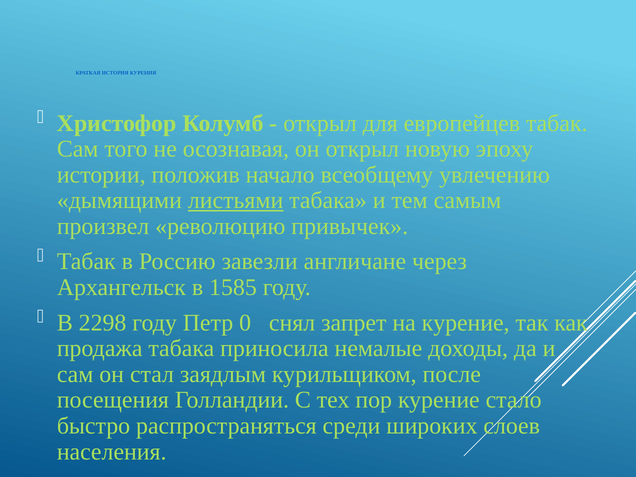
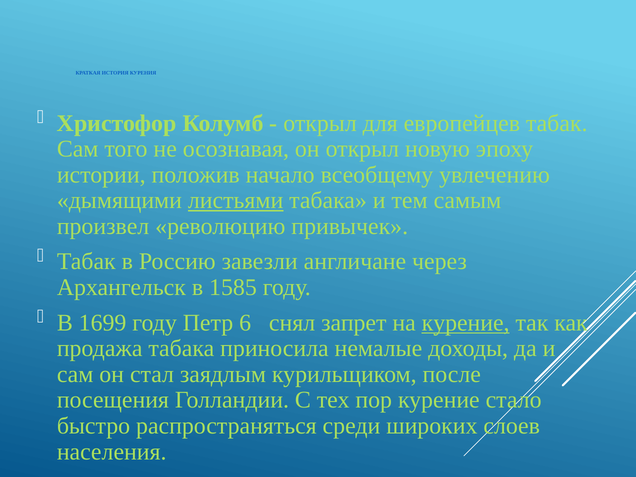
2298: 2298 -> 1699
0: 0 -> 6
курение at (466, 323) underline: none -> present
